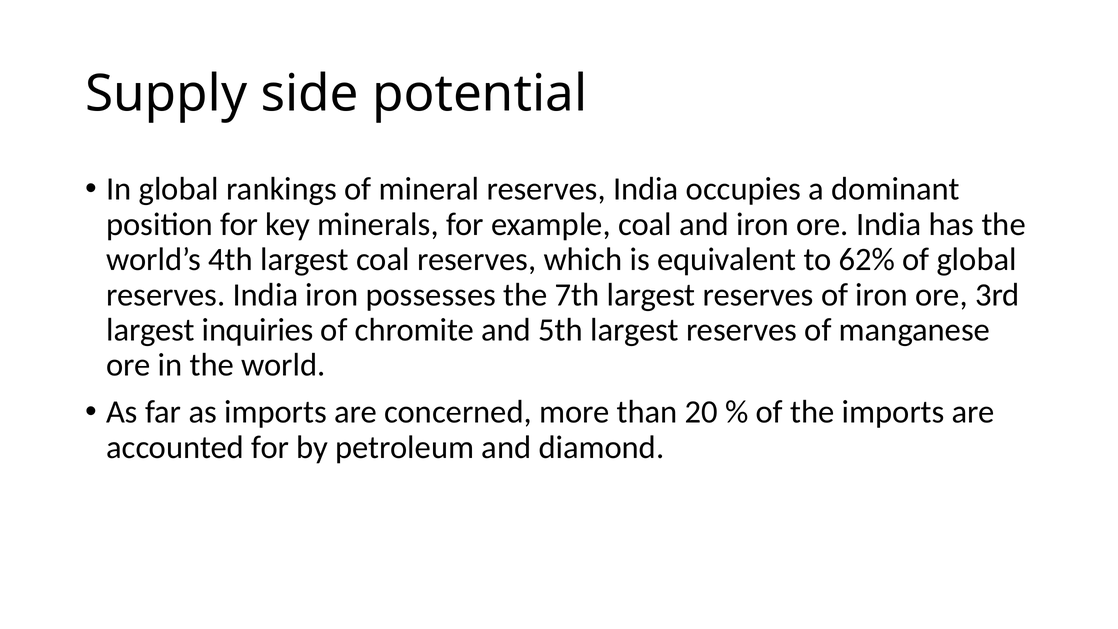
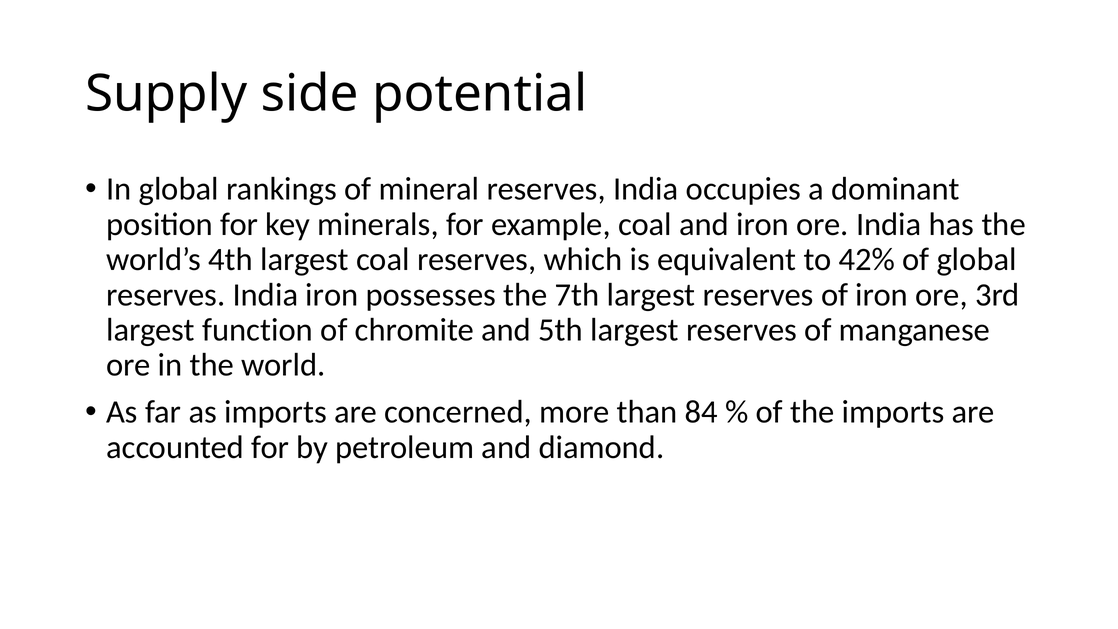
62%: 62% -> 42%
inquiries: inquiries -> function
20: 20 -> 84
